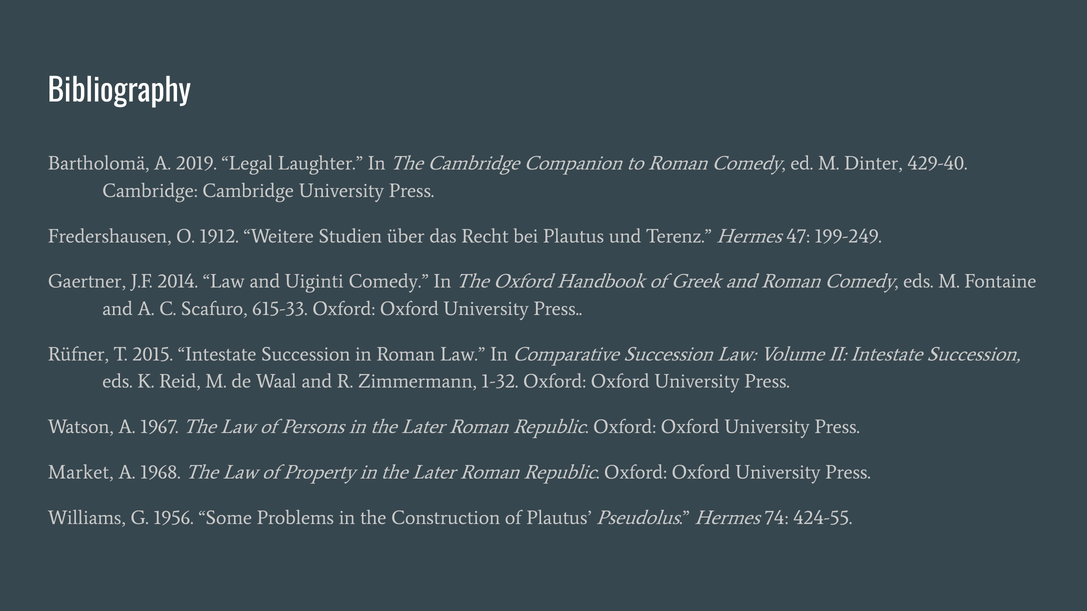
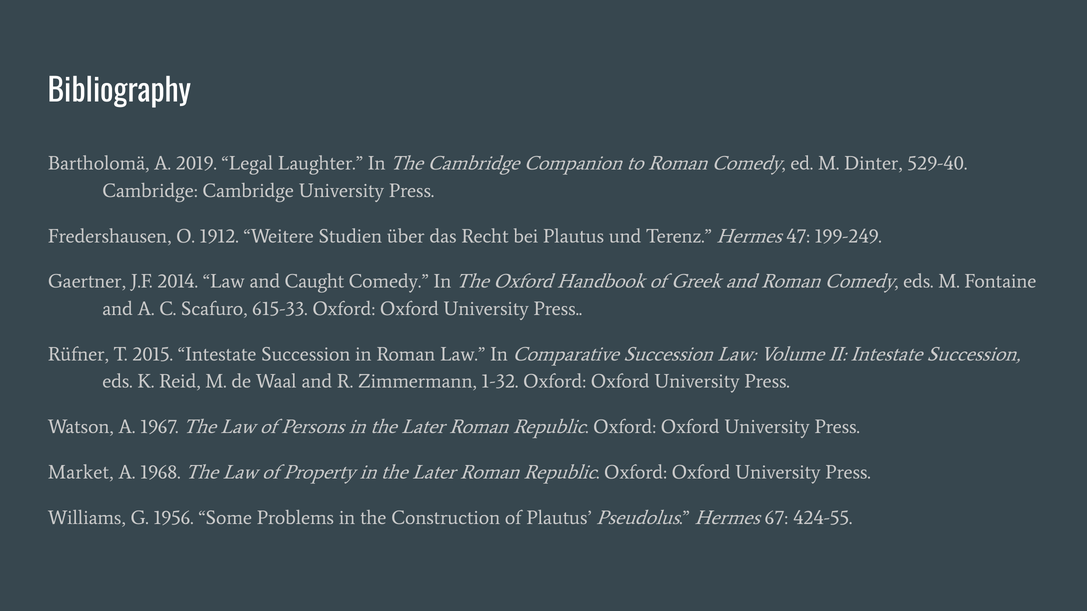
429-40: 429-40 -> 529-40
Uiginti: Uiginti -> Caught
74: 74 -> 67
